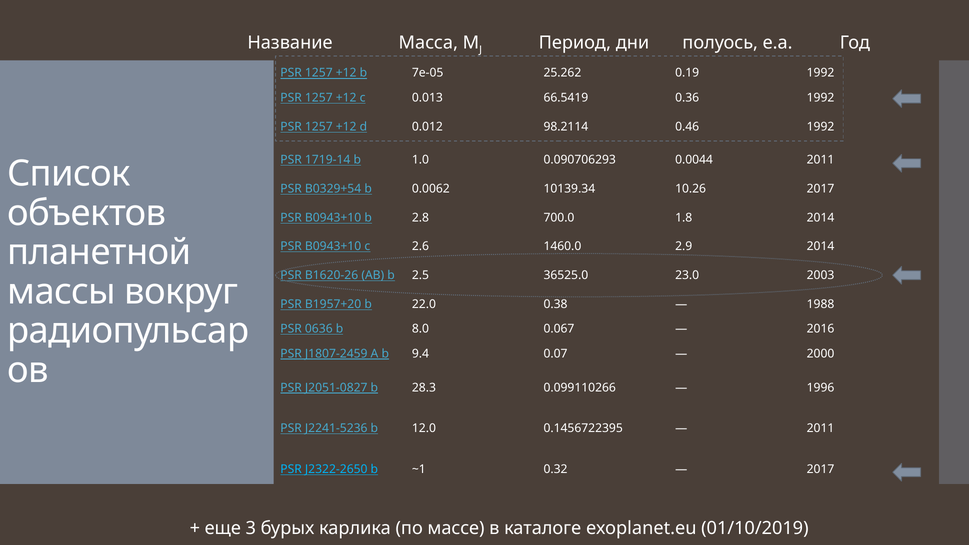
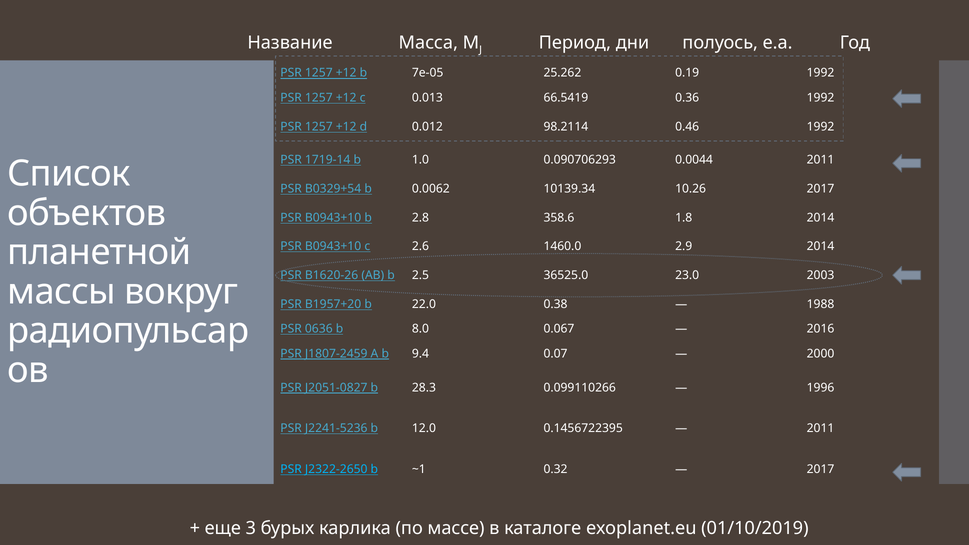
700.0: 700.0 -> 358.6
